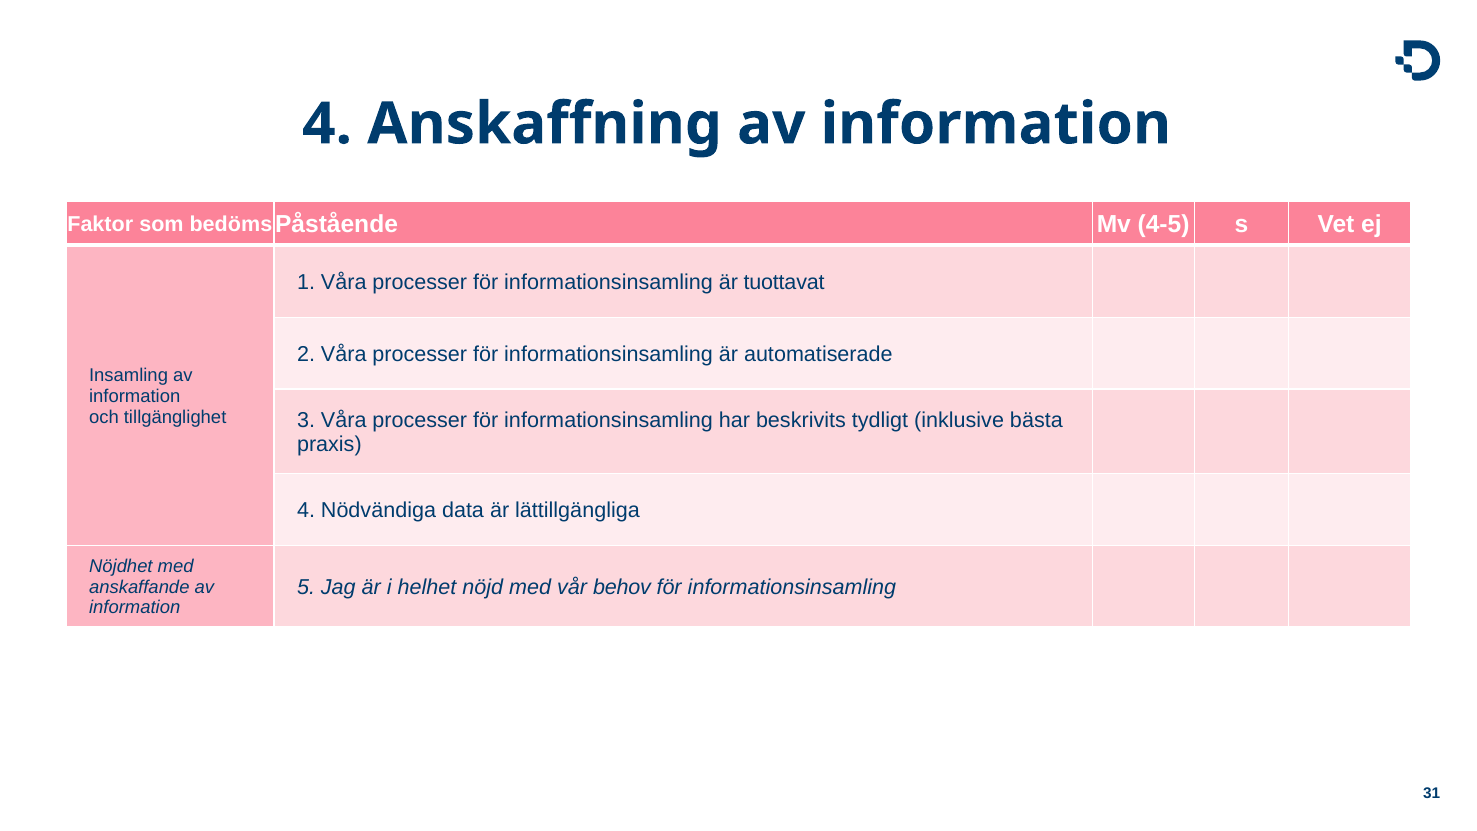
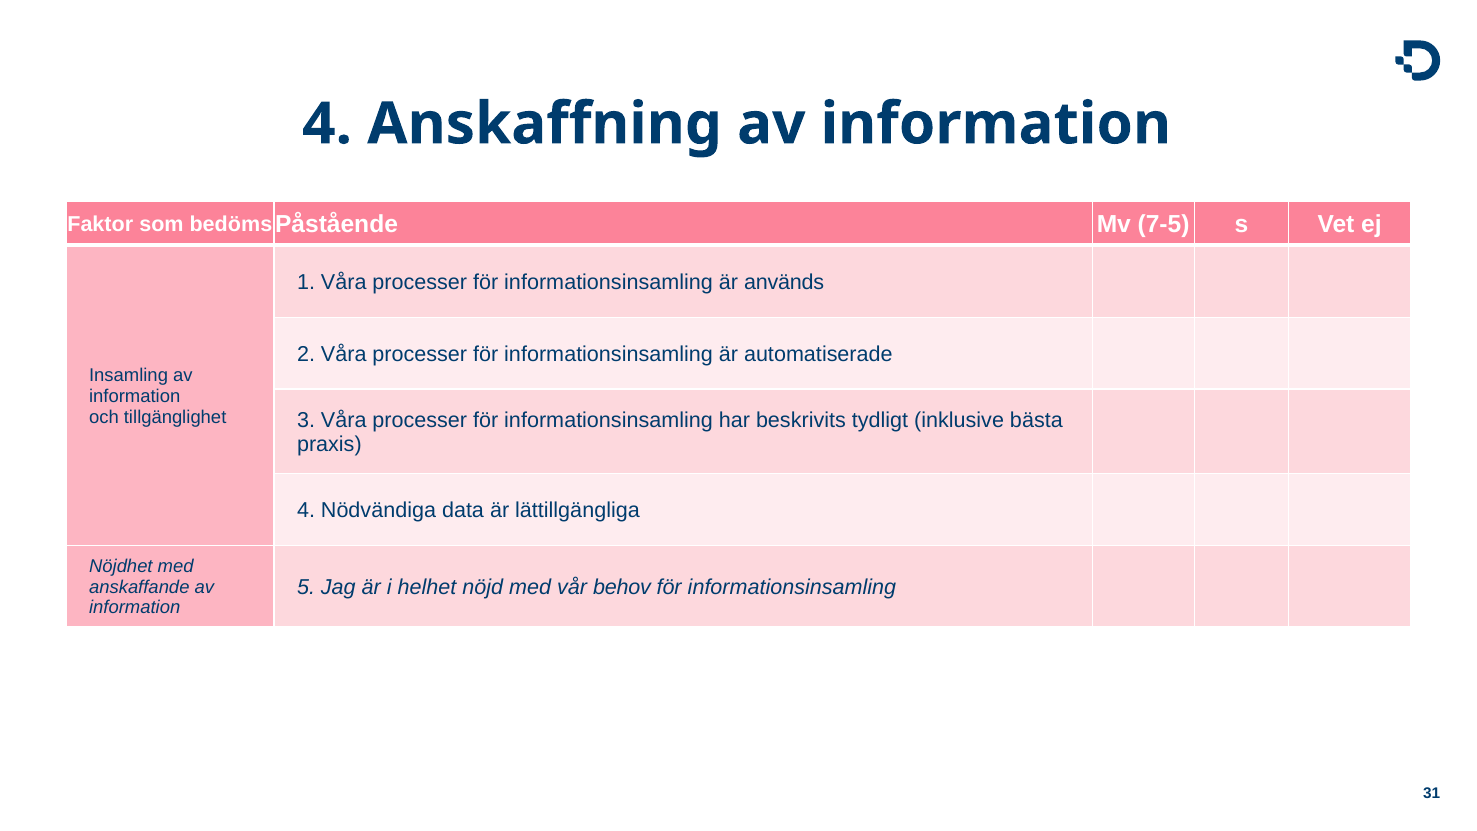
4-5: 4-5 -> 7-5
tuottavat: tuottavat -> används
